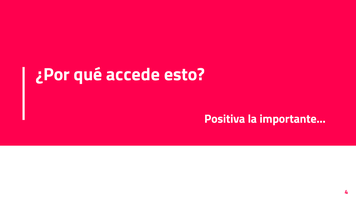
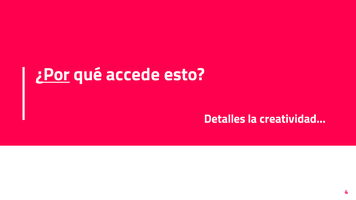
¿Por underline: none -> present
Positiva: Positiva -> Detalles
importante…: importante… -> creatividad…
